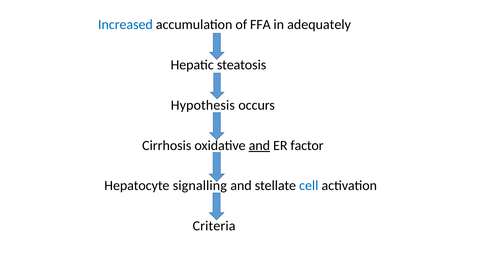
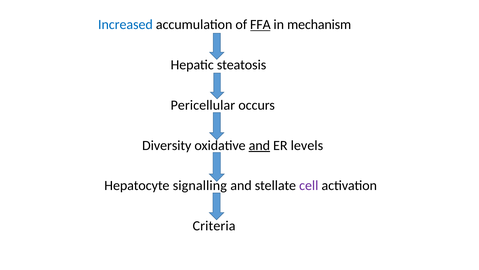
FFA underline: none -> present
adequately: adequately -> mechanism
Hypothesis: Hypothesis -> Pericellular
Cirrhosis: Cirrhosis -> Diversity
factor: factor -> levels
cell colour: blue -> purple
